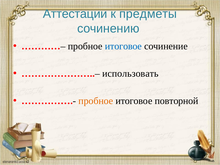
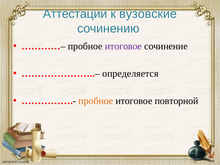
предметы: предметы -> вузовские
итоговое at (123, 46) colour: blue -> purple
использовать: использовать -> определяется
